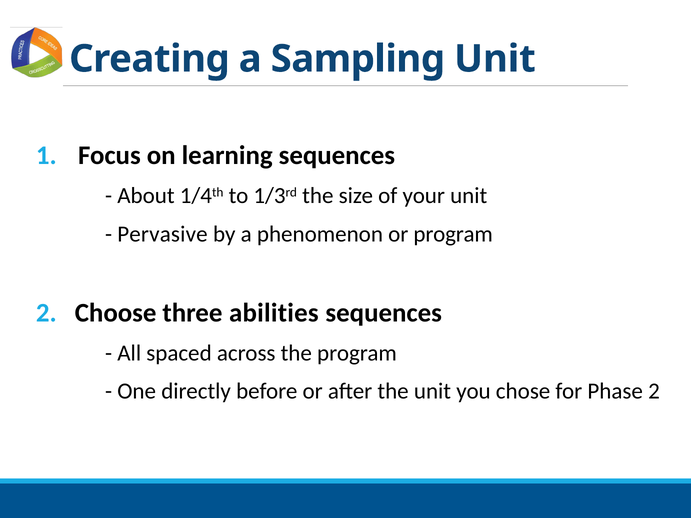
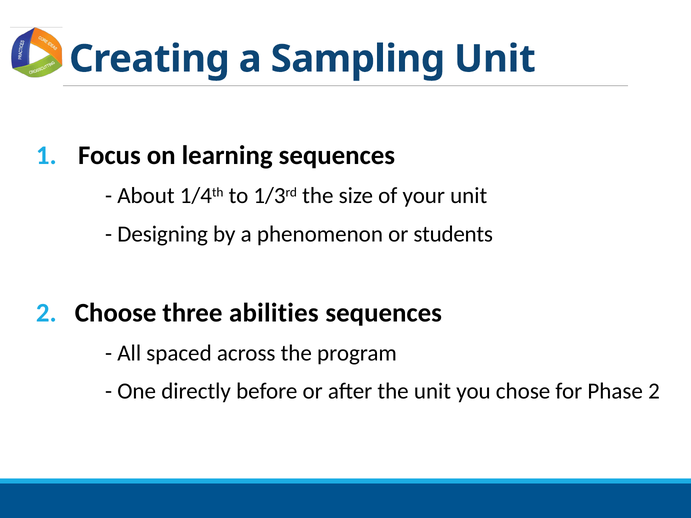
Pervasive: Pervasive -> Designing
or program: program -> students
